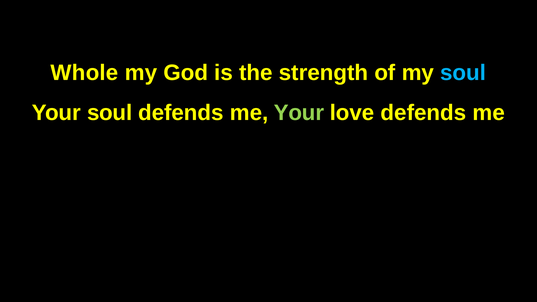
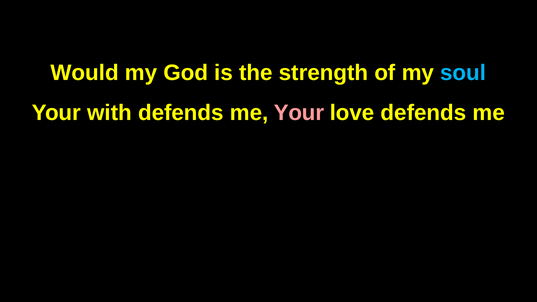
Whole: Whole -> Would
Your soul: soul -> with
Your at (299, 113) colour: light green -> pink
